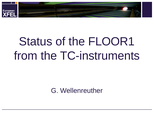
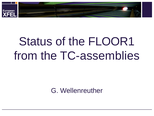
TC-instruments: TC-instruments -> TC-assemblies
